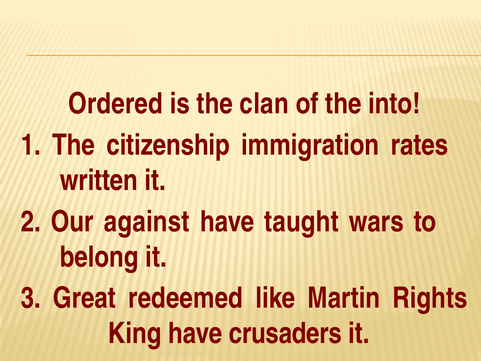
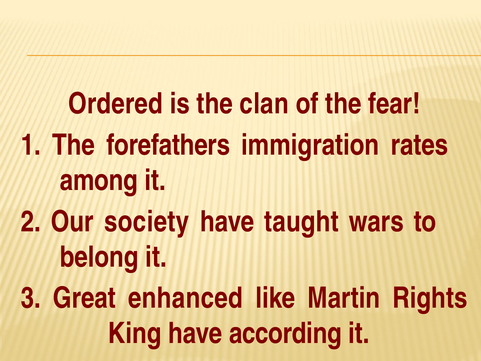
into: into -> fear
citizenship: citizenship -> forefathers
written: written -> among
against: against -> society
redeemed: redeemed -> enhanced
crusaders: crusaders -> according
